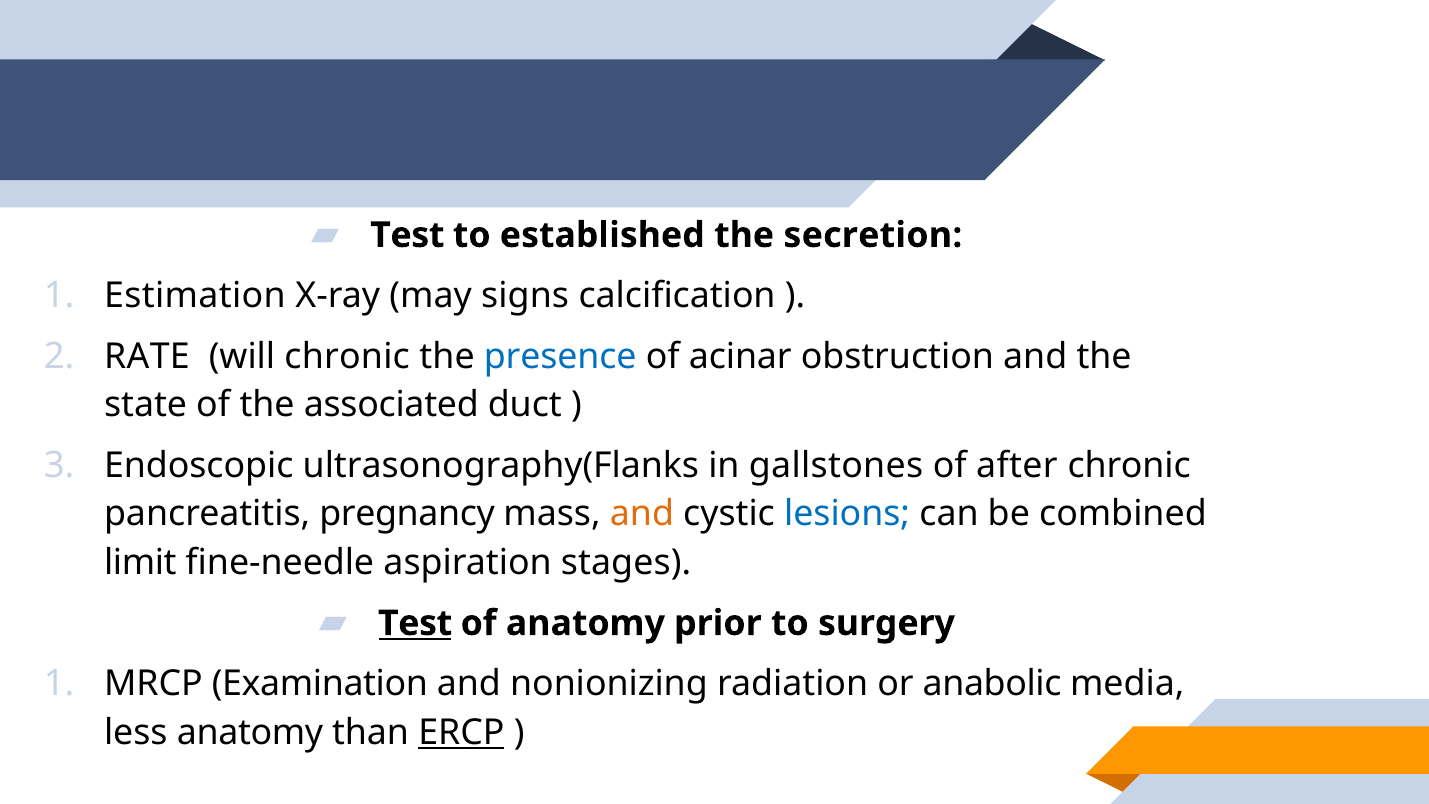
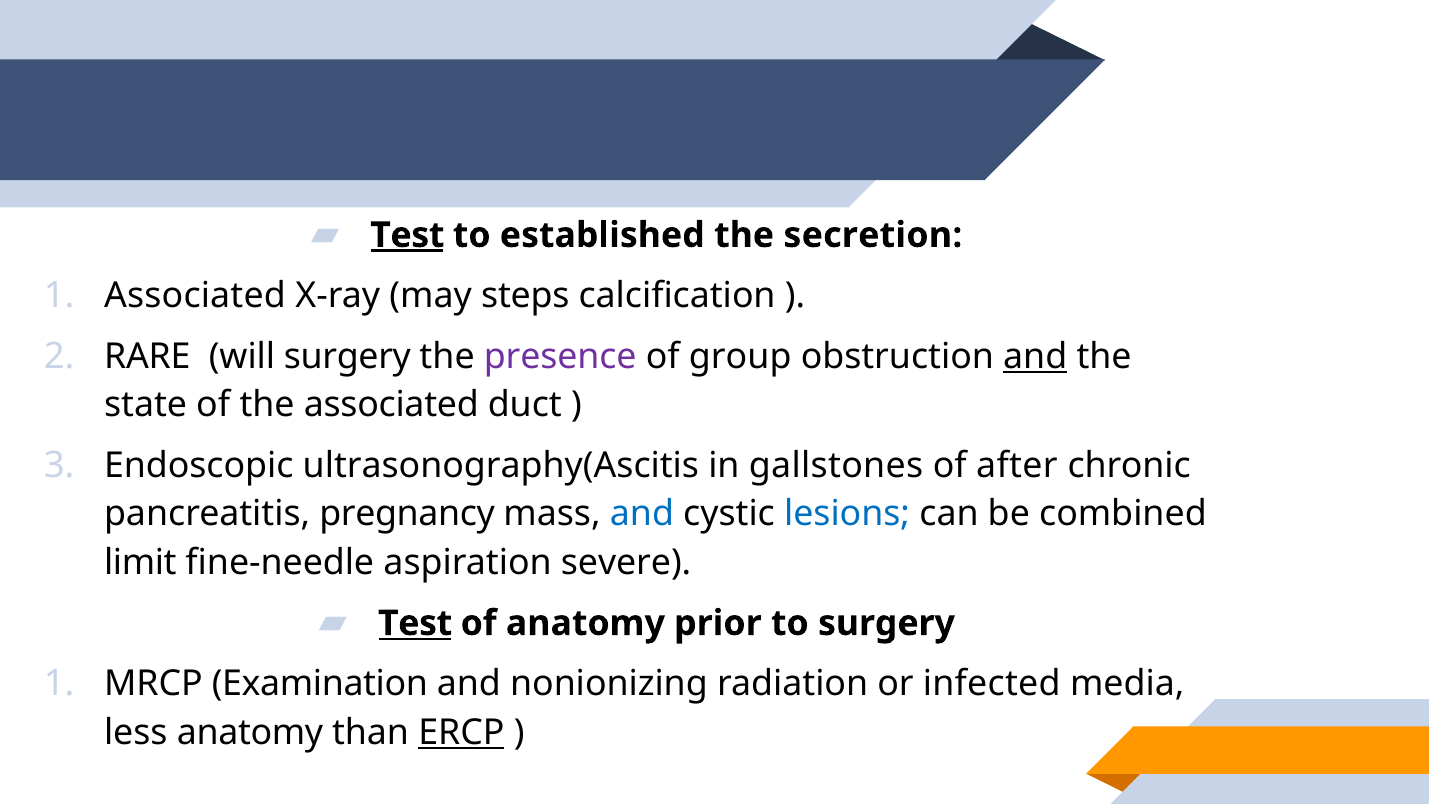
Test at (407, 235) underline: none -> present
Estimation at (195, 296): Estimation -> Associated
signs: signs -> steps
RATE: RATE -> RARE
will chronic: chronic -> surgery
presence colour: blue -> purple
acinar: acinar -> group
and at (1035, 356) underline: none -> present
ultrasonography(Flanks: ultrasonography(Flanks -> ultrasonography(Ascitis
and at (642, 514) colour: orange -> blue
stages: stages -> severe
anabolic: anabolic -> infected
